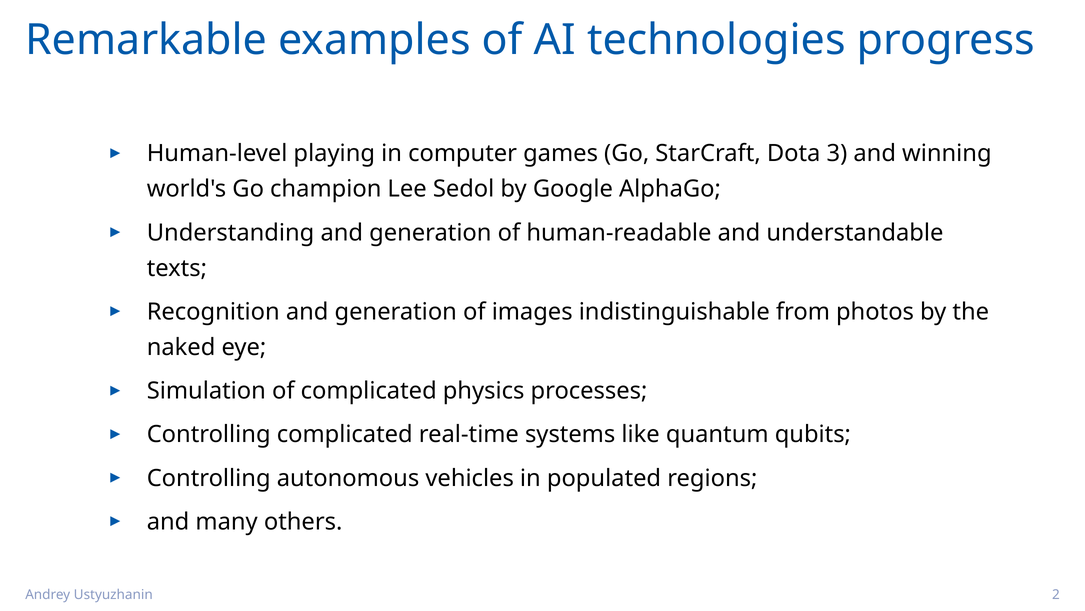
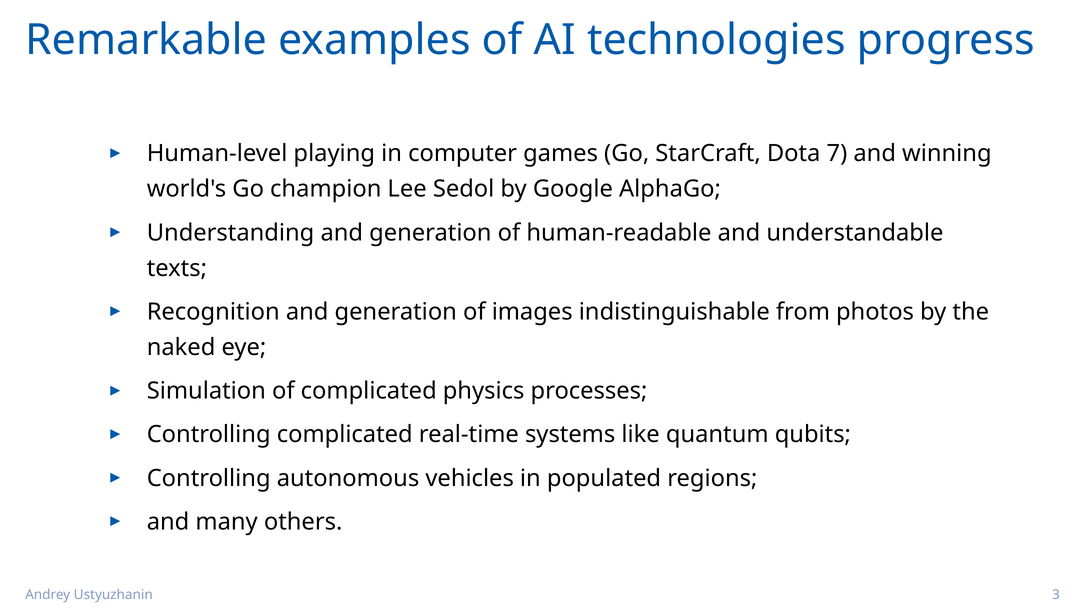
3: 3 -> 7
2: 2 -> 3
